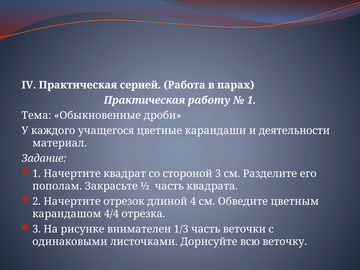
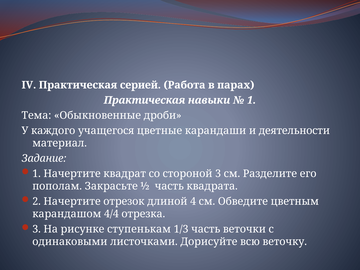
работу: работу -> навыки
внимателен: внимателен -> ступенькам
